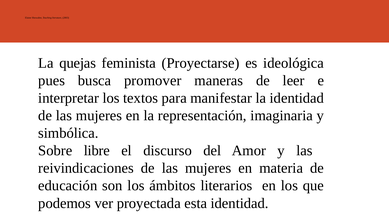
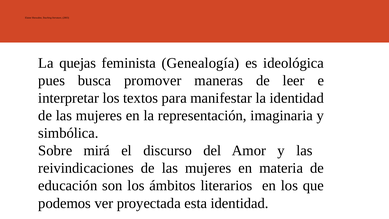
Proyectarse: Proyectarse -> Genealogía
libre: libre -> mirá
